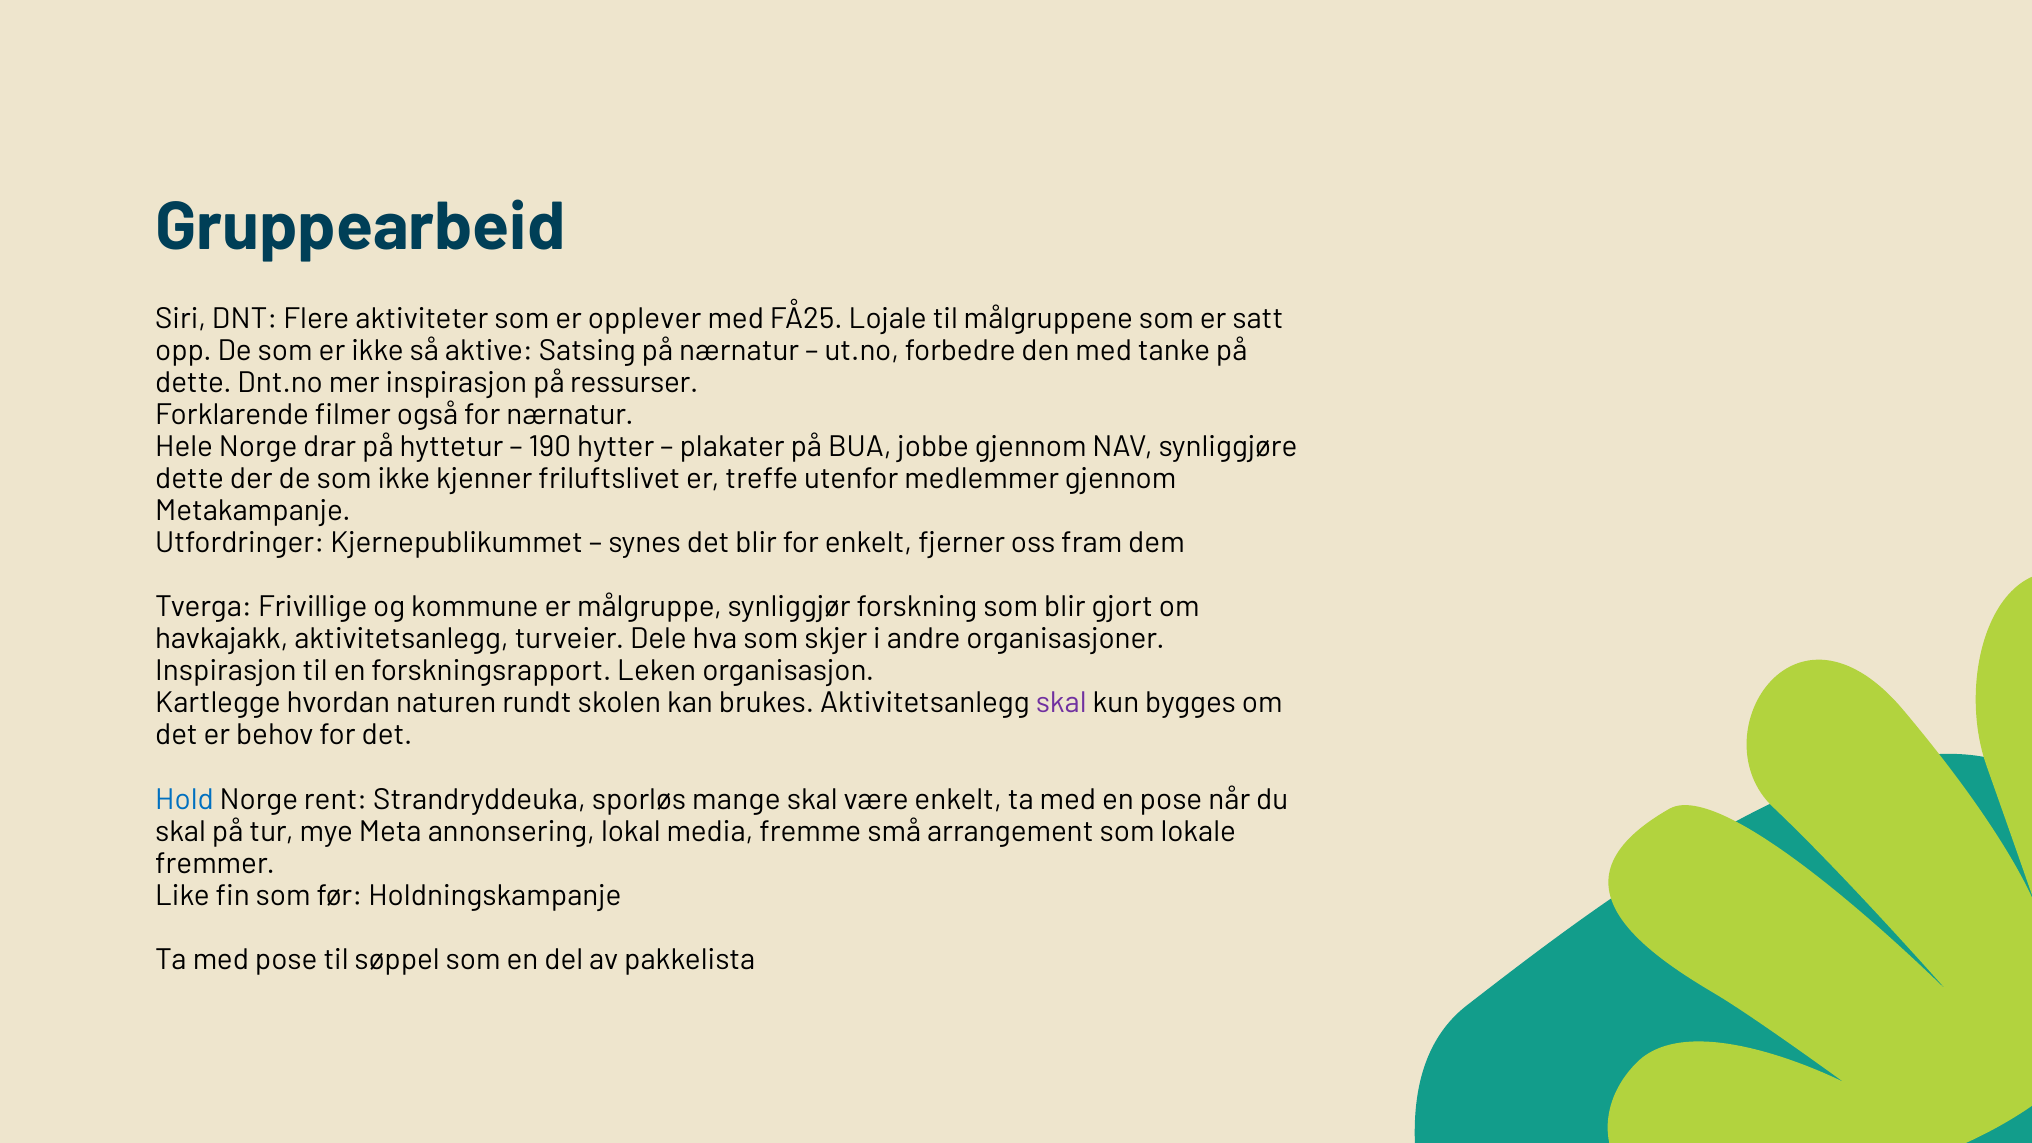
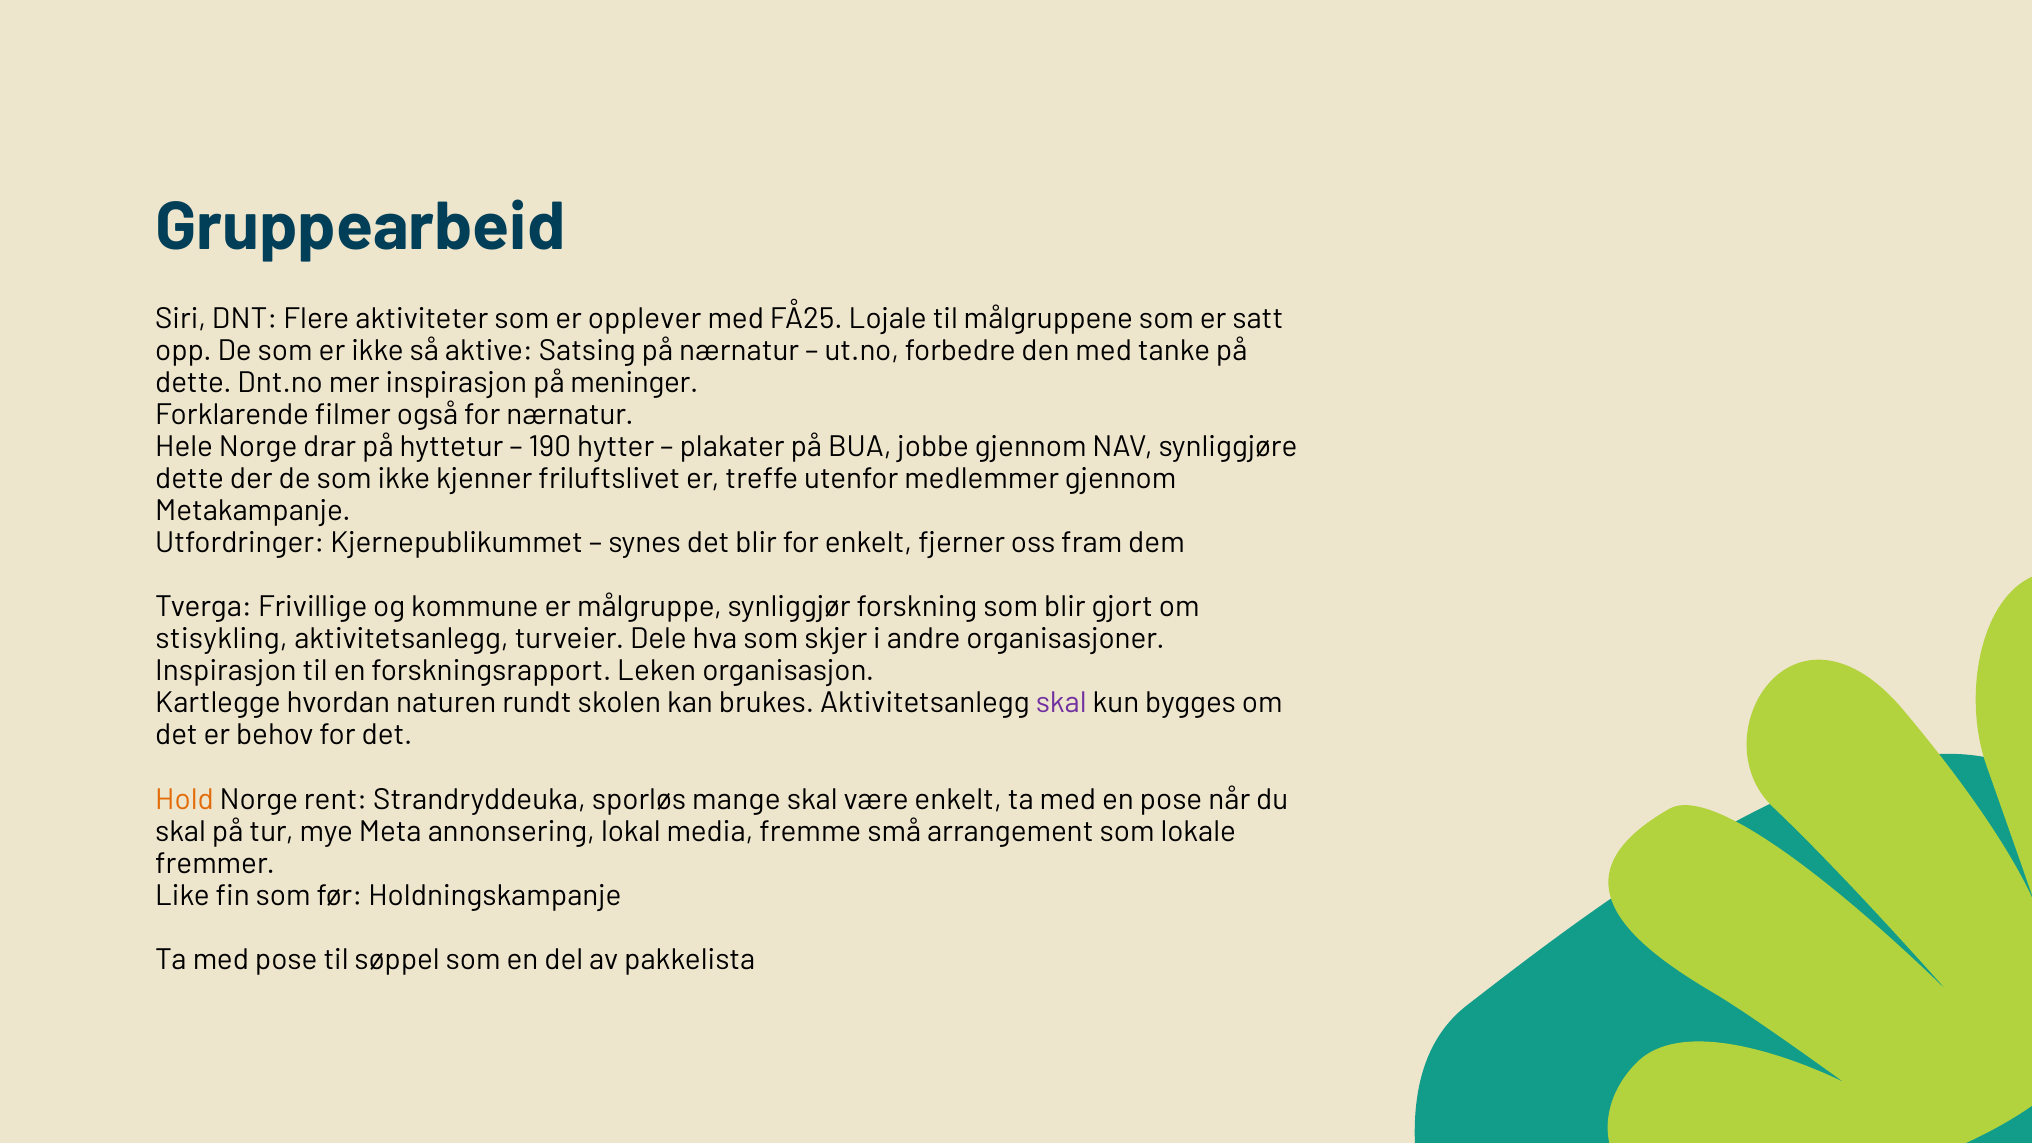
ressurser: ressurser -> meninger
havkajakk: havkajakk -> stisykling
Hold colour: blue -> orange
